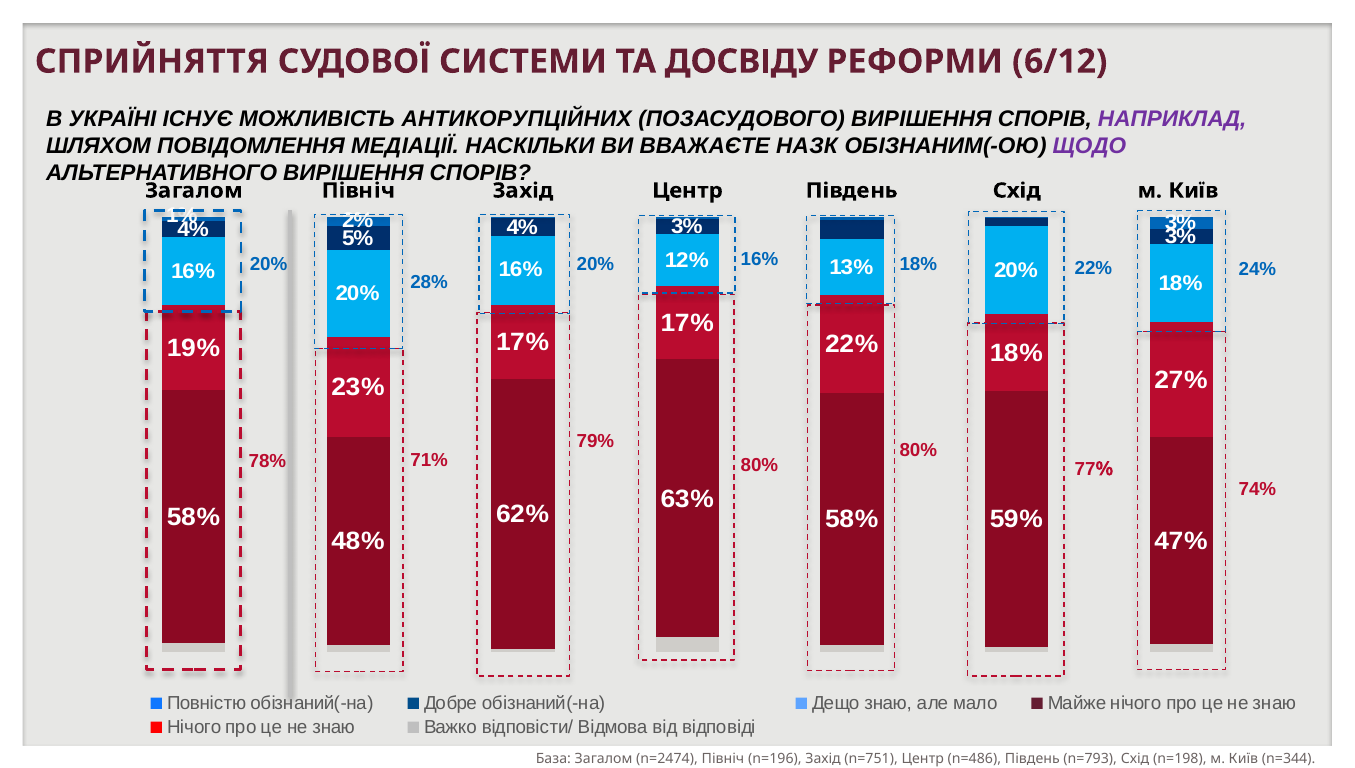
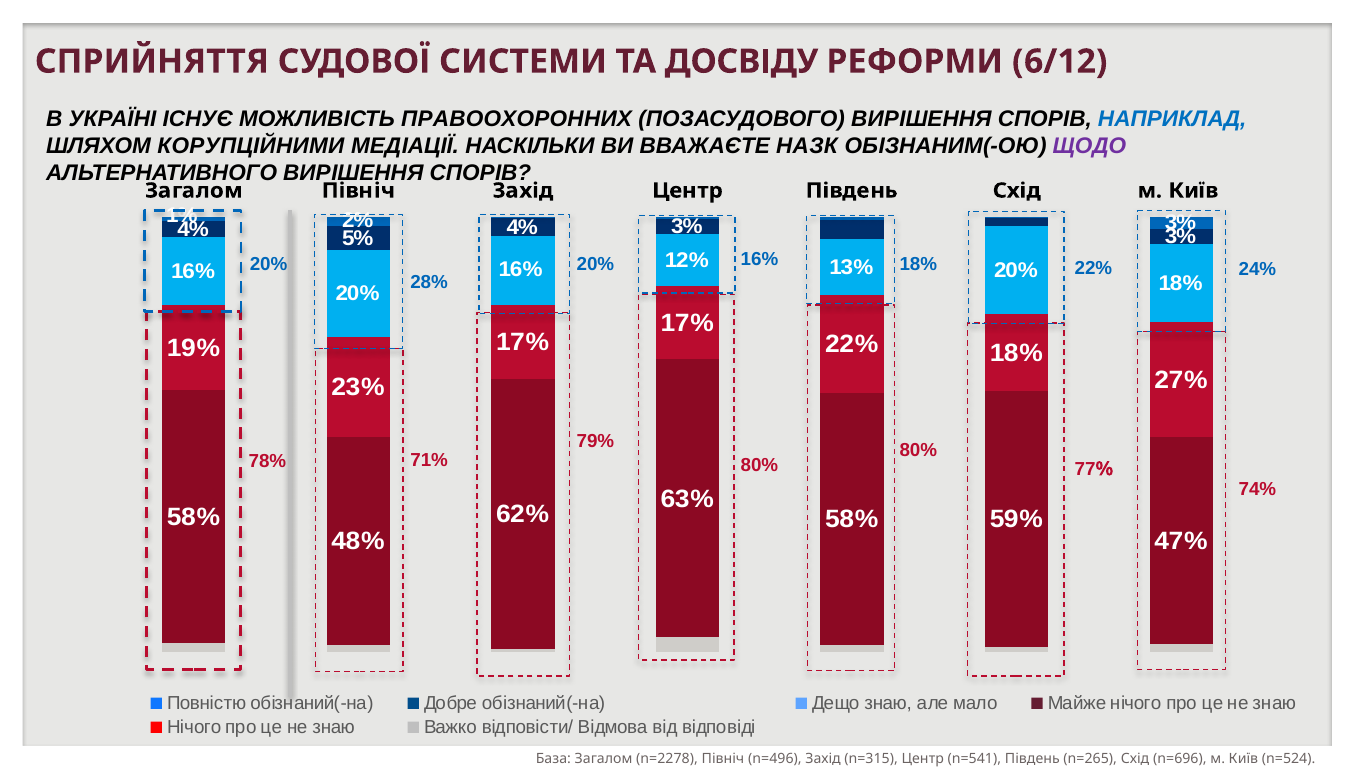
АНТИКОРУПЦIЙНИХ: АНТИКОРУПЦIЙНИХ -> ПРАВООХОРОННИХ
НАПРИКЛАД colour: purple -> blue
ПОВІДОМЛЕННЯ: ПОВІДОМЛЕННЯ -> КОРУПЦІЙНИМИ
n=2474: n=2474 -> n=2278
n=196: n=196 -> n=496
n=751: n=751 -> n=315
n=486: n=486 -> n=541
n=793: n=793 -> n=265
n=198: n=198 -> n=696
n=344: n=344 -> n=524
